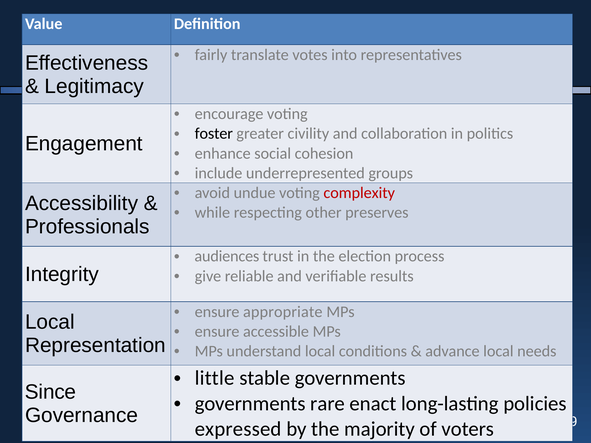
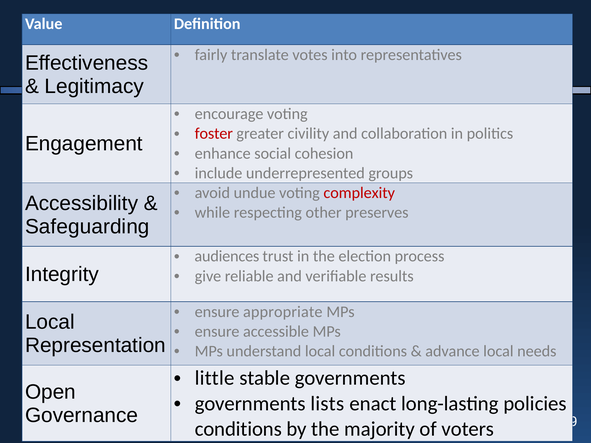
foster colour: black -> red
Professionals: Professionals -> Safeguarding
Since: Since -> Open
rare: rare -> lists
expressed at (238, 429): expressed -> conditions
